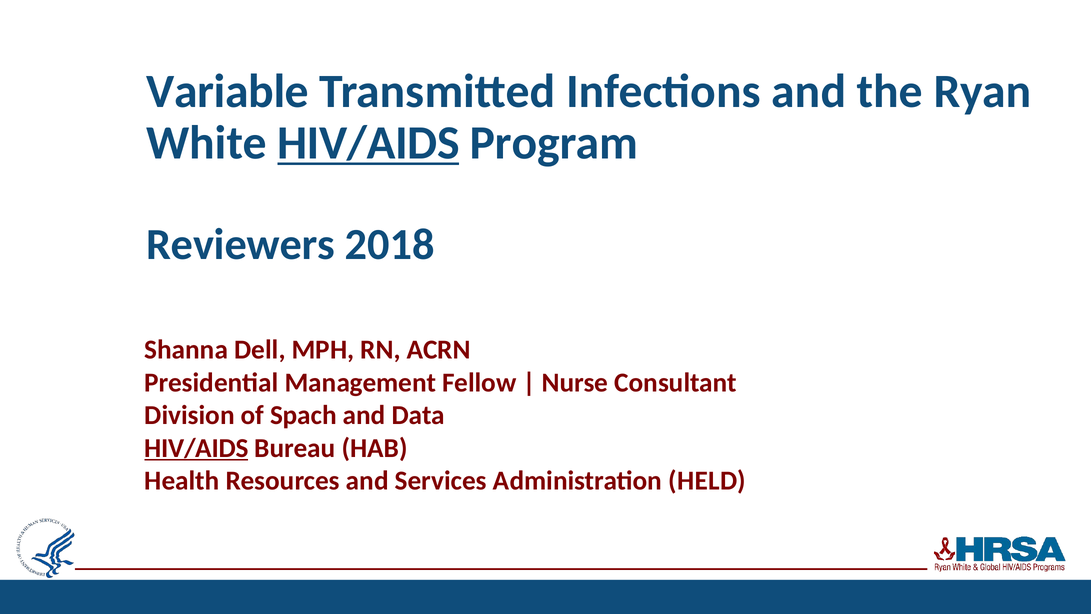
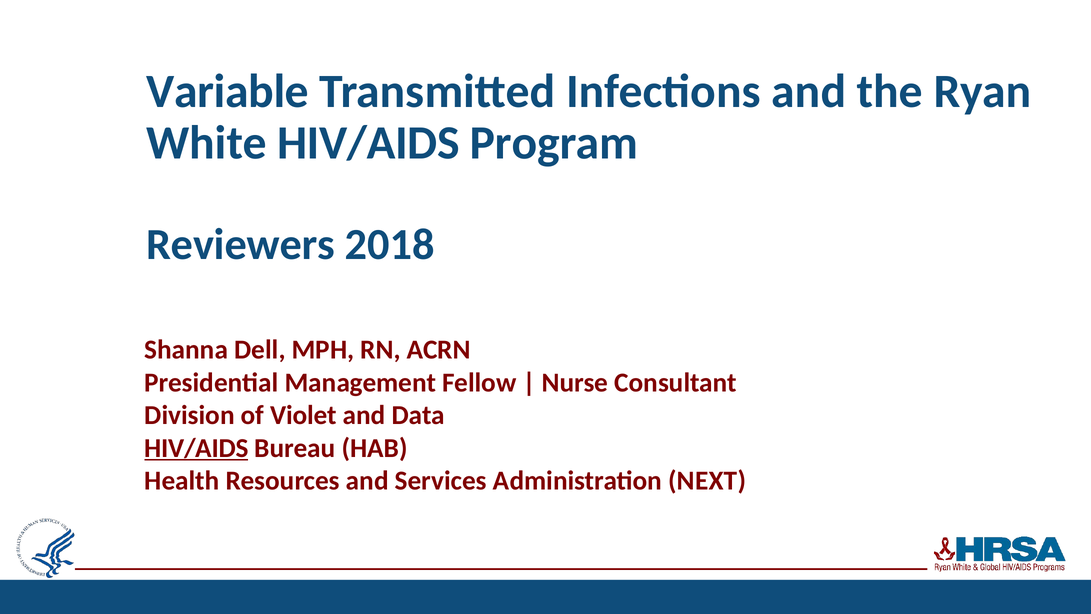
HIV/AIDS at (368, 143) underline: present -> none
Spach: Spach -> Violet
HELD: HELD -> NEXT
